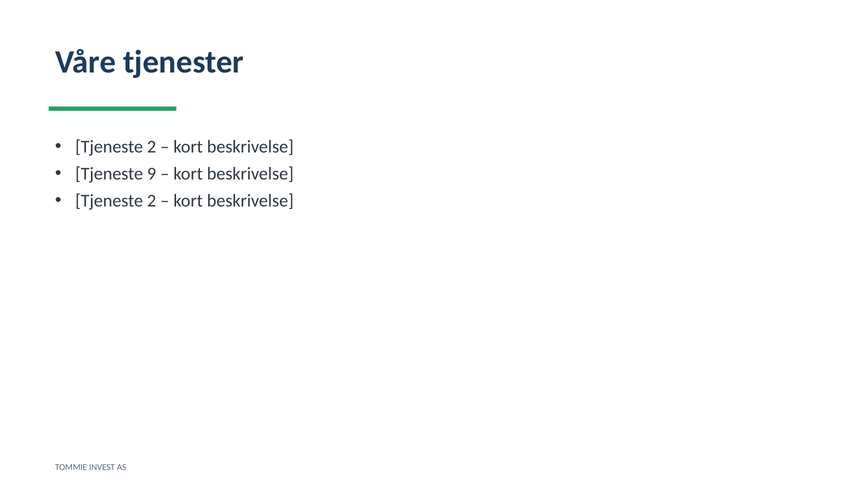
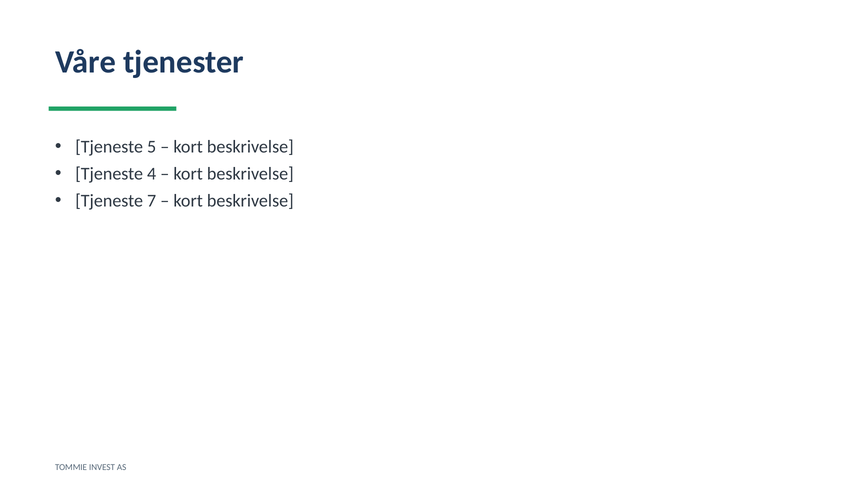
2 at (152, 147): 2 -> 5
9: 9 -> 4
2 at (152, 201): 2 -> 7
